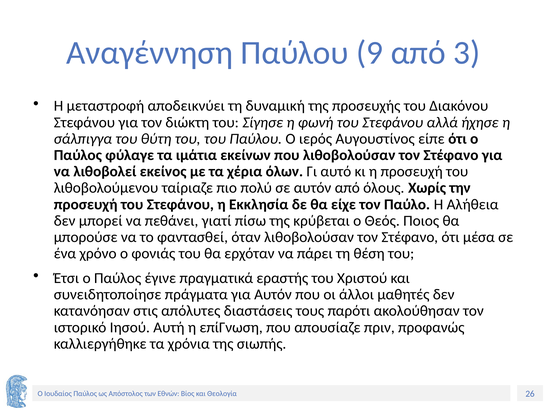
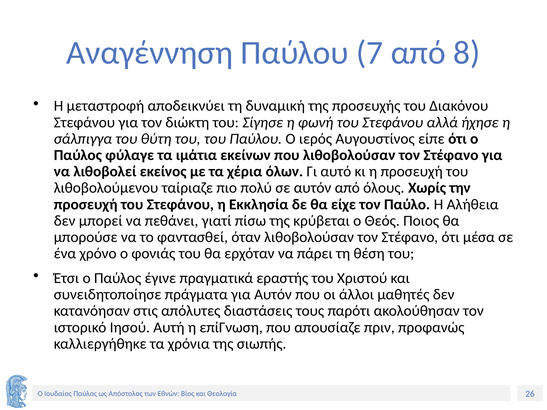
9: 9 -> 7
3: 3 -> 8
